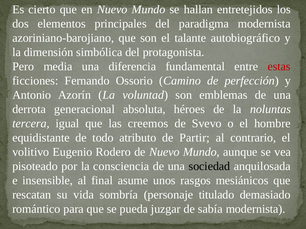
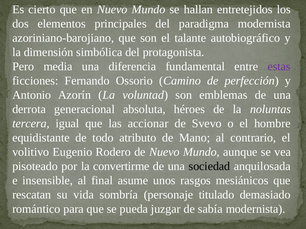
estas colour: red -> purple
creemos: creemos -> accionar
Partir: Partir -> Mano
consciencia: consciencia -> convertirme
